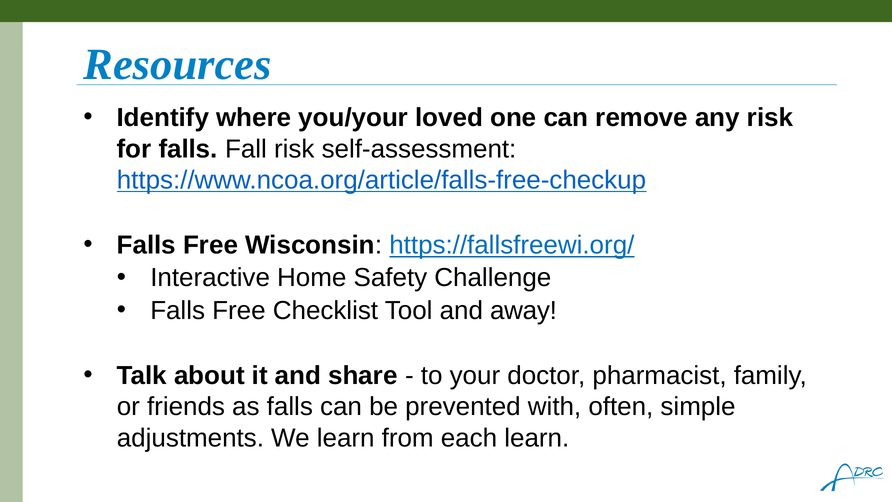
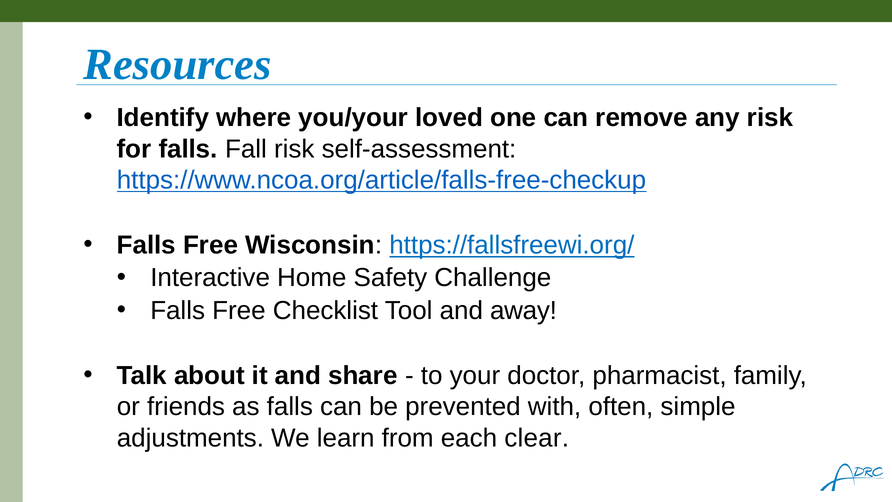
each learn: learn -> clear
